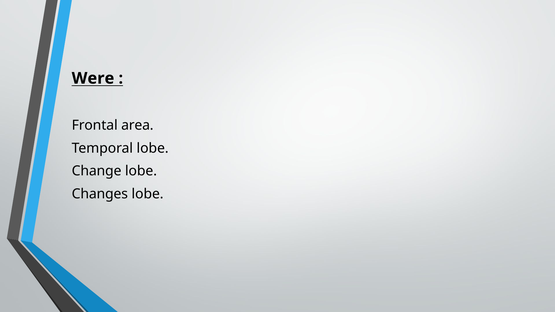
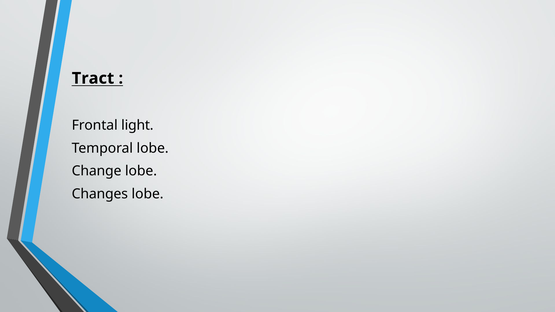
Were: Were -> Tract
area: area -> light
